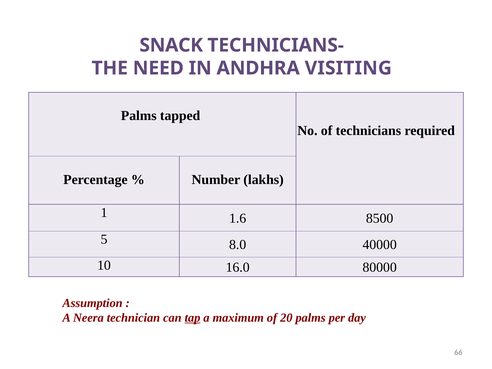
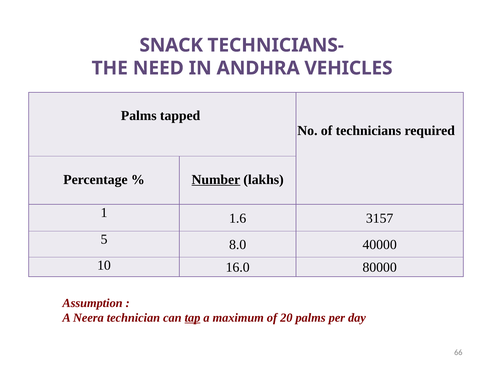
VISITING: VISITING -> VEHICLES
Number underline: none -> present
8500: 8500 -> 3157
